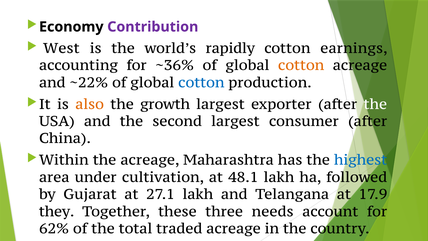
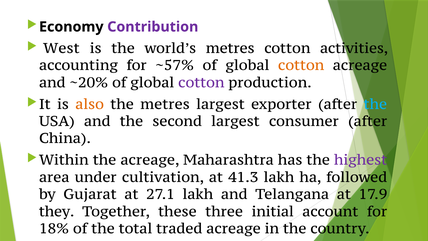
world’s rapidly: rapidly -> metres
earnings: earnings -> activities
~36%: ~36% -> ~57%
~22%: ~22% -> ~20%
cotton at (201, 83) colour: blue -> purple
the growth: growth -> metres
the at (375, 104) colour: white -> light blue
highest colour: blue -> purple
48.1: 48.1 -> 41.3
needs: needs -> initial
62%: 62% -> 18%
